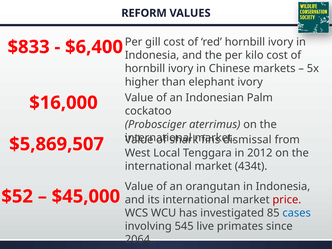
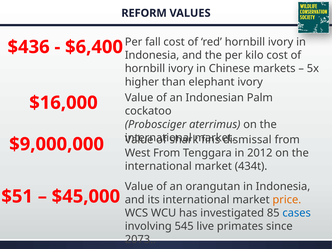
$833: $833 -> $436
gill: gill -> fall
$5,869,507: $5,869,507 -> $9,000,000
West Local: Local -> From
$52: $52 -> $51
price colour: red -> orange
2064: 2064 -> 2073
